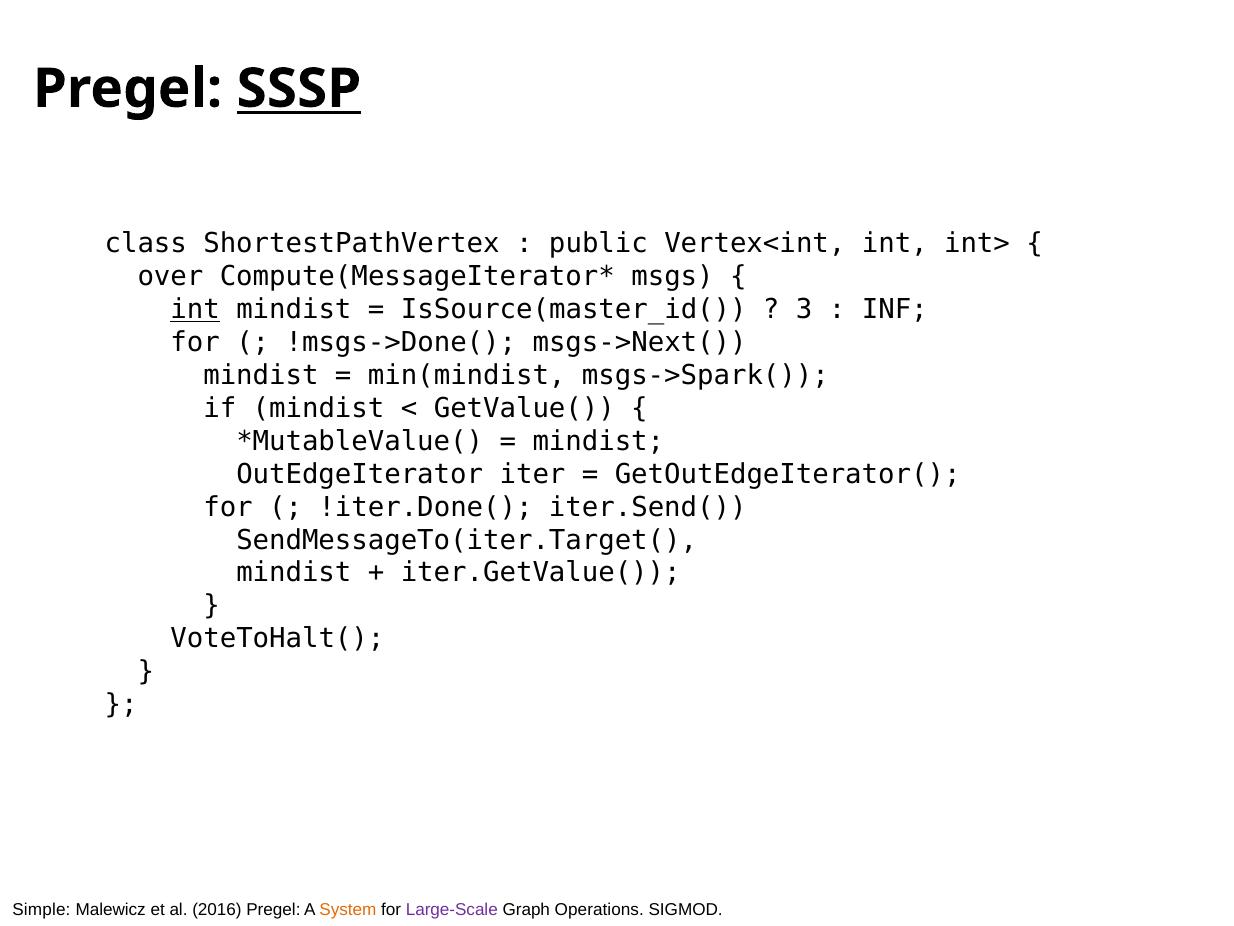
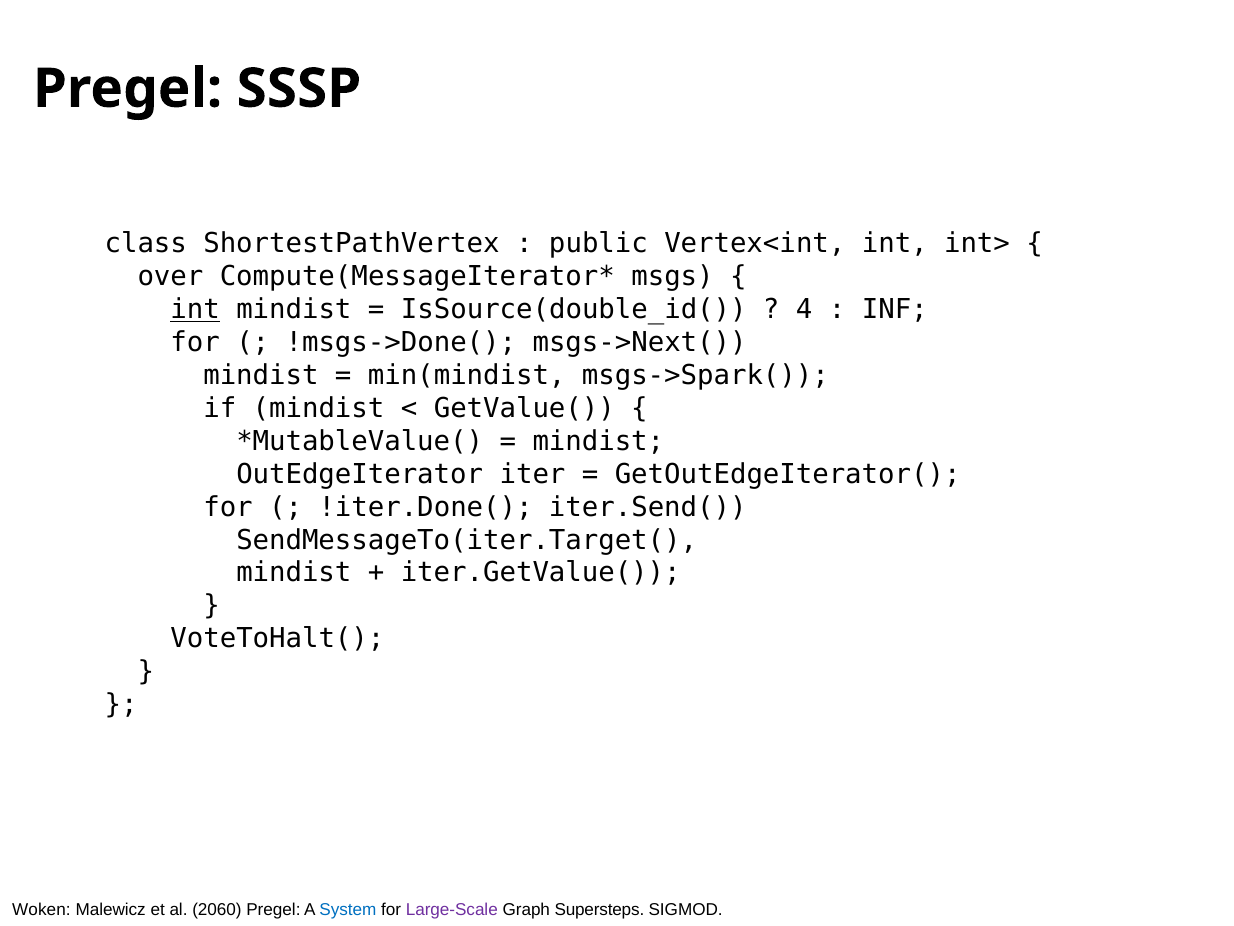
SSSP underline: present -> none
IsSource(master_id(: IsSource(master_id( -> IsSource(double_id(
3: 3 -> 4
Simple: Simple -> Woken
2016: 2016 -> 2060
System colour: orange -> blue
Operations: Operations -> Supersteps
